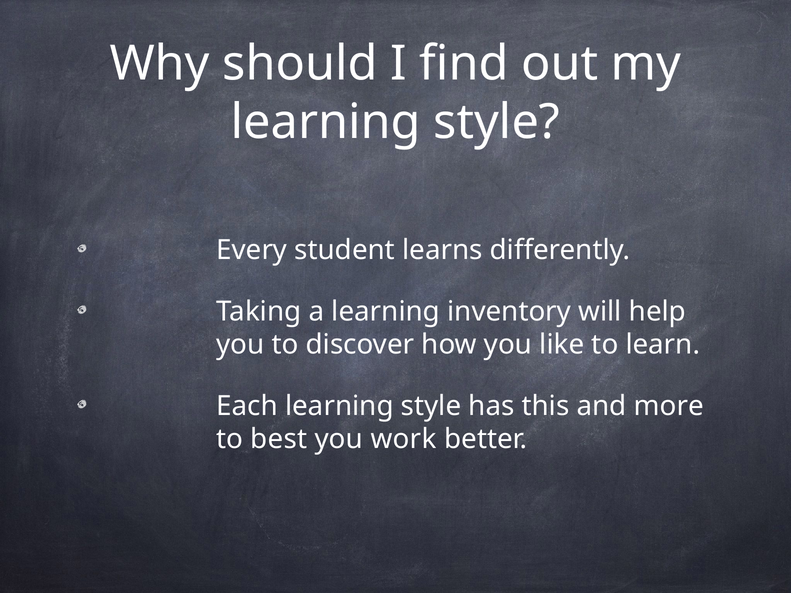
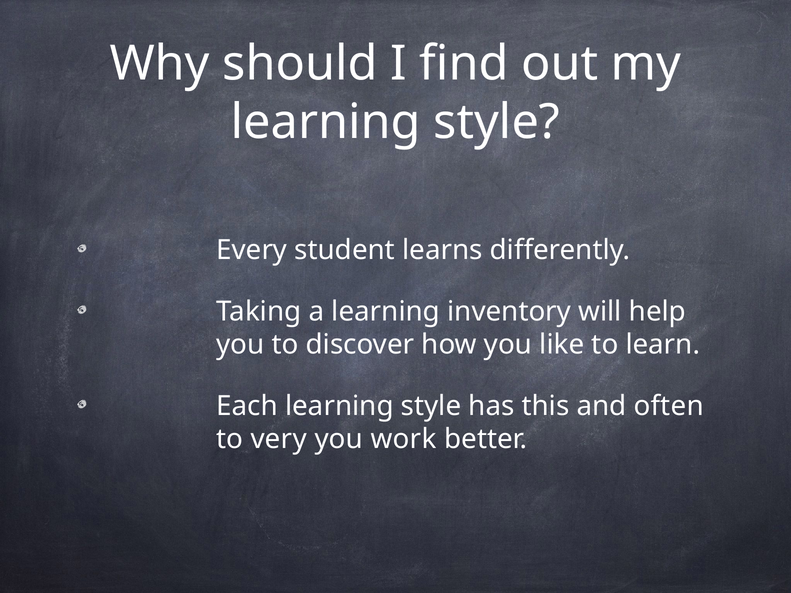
more: more -> often
best: best -> very
